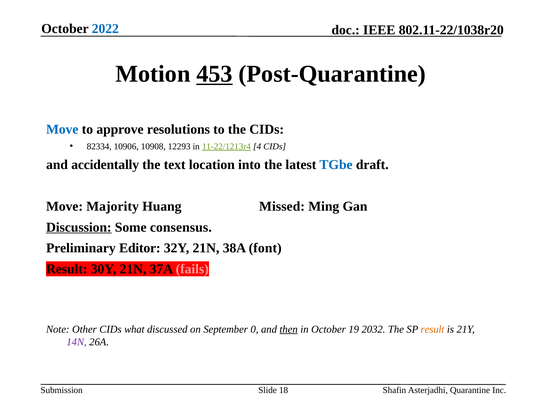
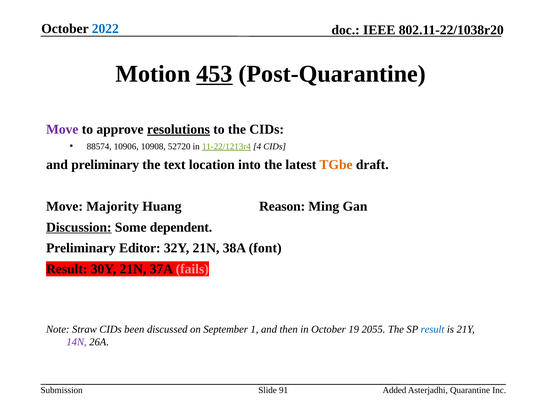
Move at (62, 129) colour: blue -> purple
resolutions underline: none -> present
82334: 82334 -> 88574
12293: 12293 -> 52720
and accidentally: accidentally -> preliminary
TGbe colour: blue -> orange
Missed: Missed -> Reason
consensus: consensus -> dependent
Other: Other -> Straw
what: what -> been
0: 0 -> 1
then underline: present -> none
2032: 2032 -> 2055
result at (433, 329) colour: orange -> blue
18: 18 -> 91
Shafin: Shafin -> Added
